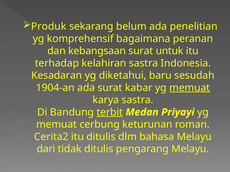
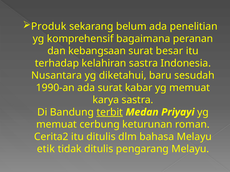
untuk: untuk -> besar
Kesadaran: Kesadaran -> Nusantara
1904-an: 1904-an -> 1990-an
memuat at (190, 88) underline: present -> none
dari: dari -> etik
